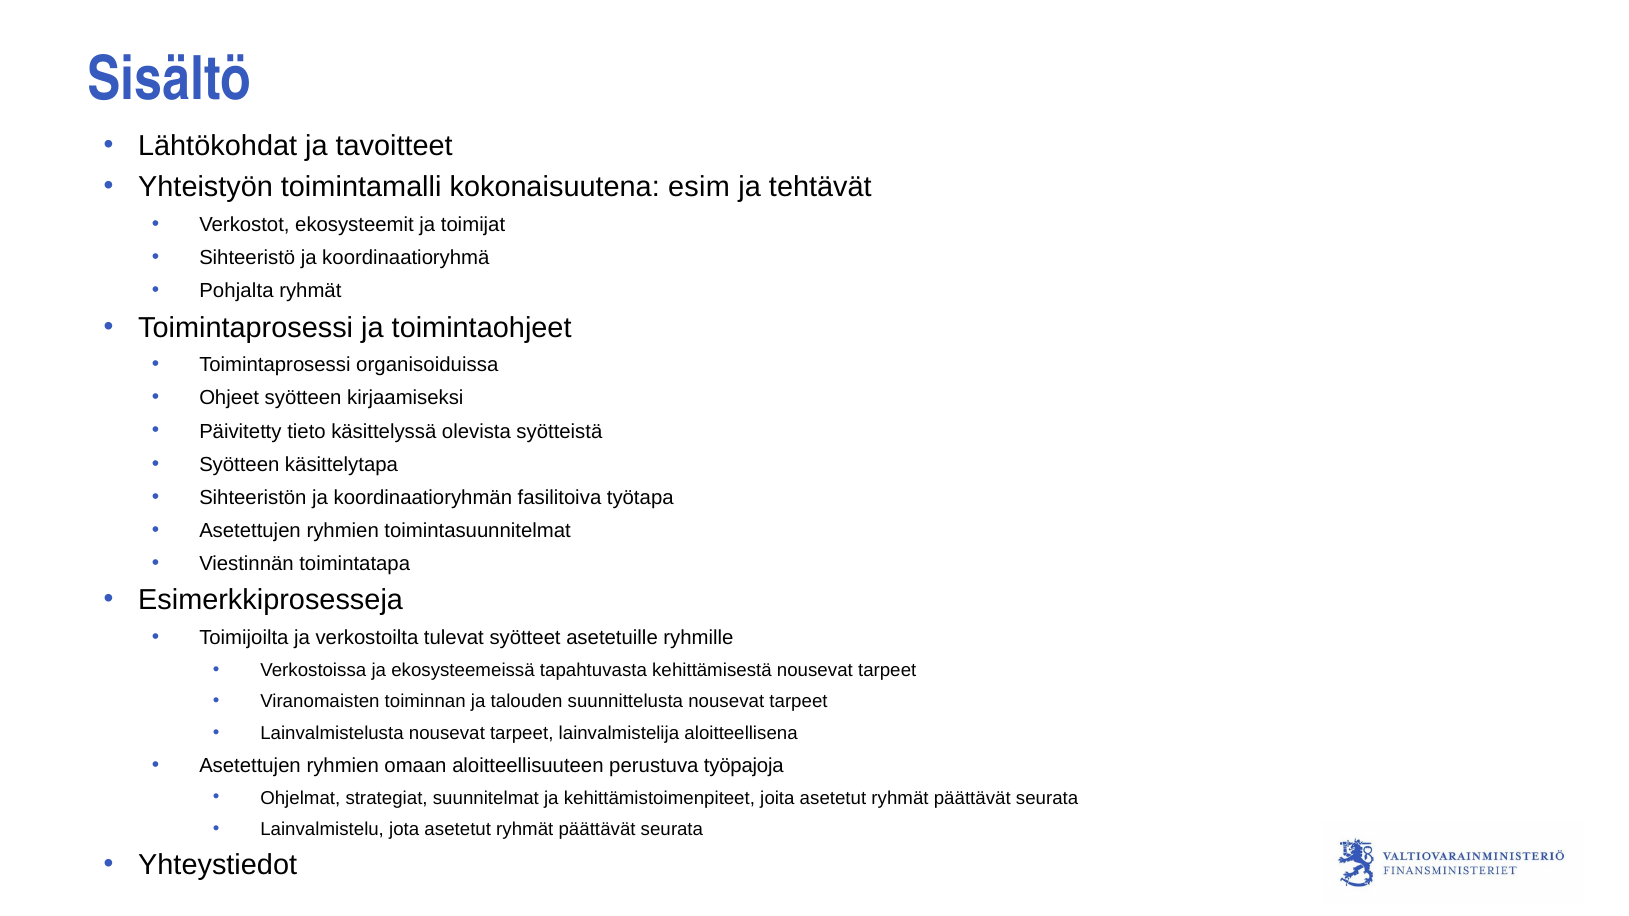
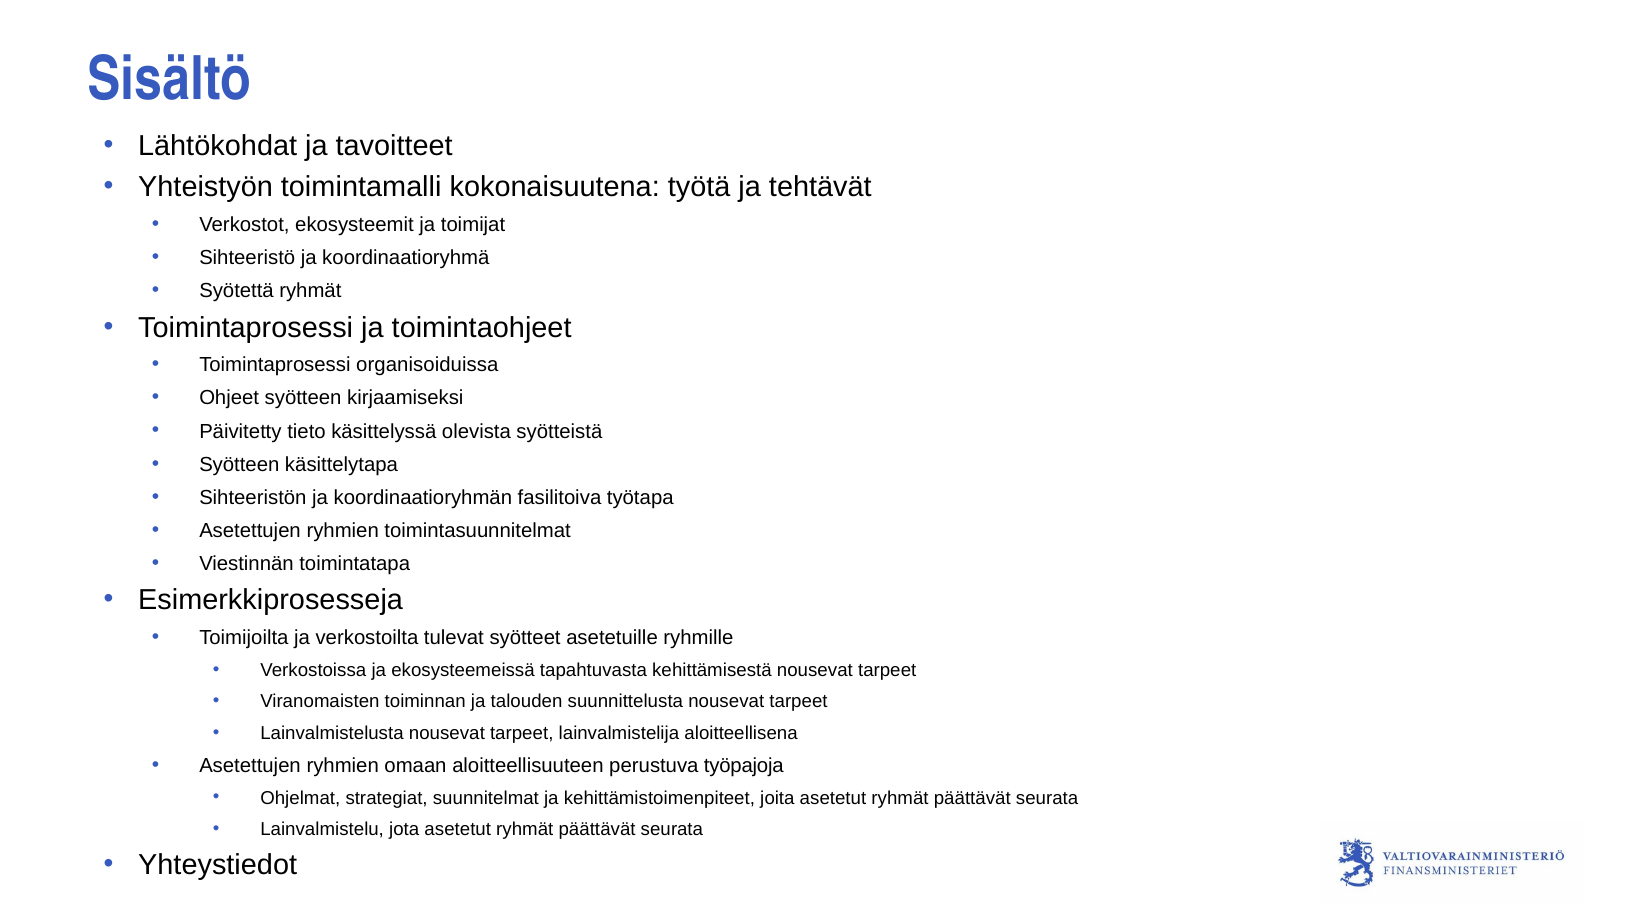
esim: esim -> työtä
Pohjalta: Pohjalta -> Syötettä
